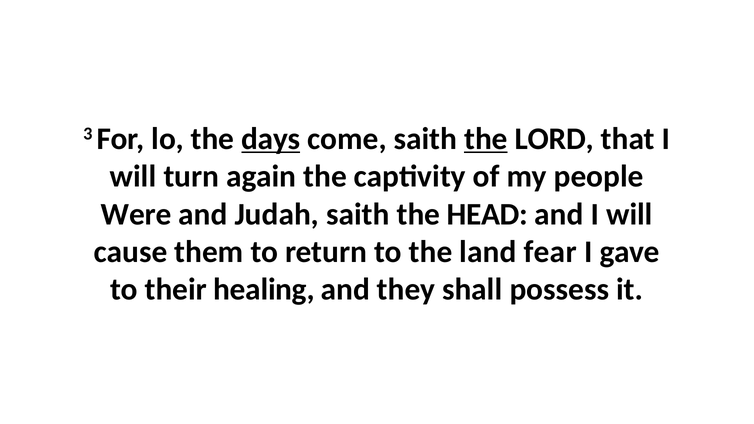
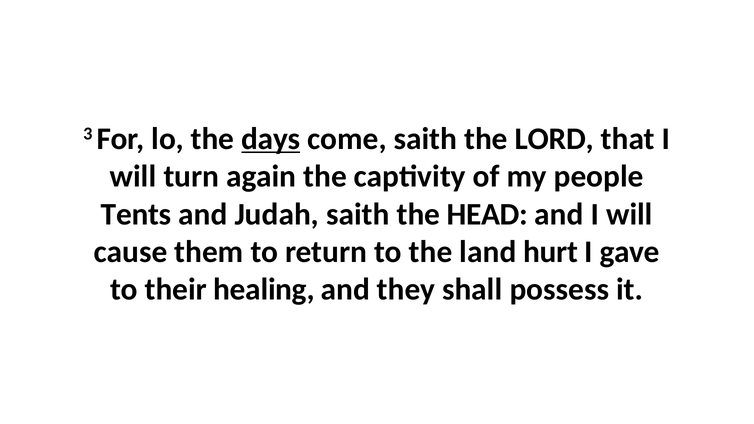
the at (486, 139) underline: present -> none
Were: Were -> Tents
fear: fear -> hurt
